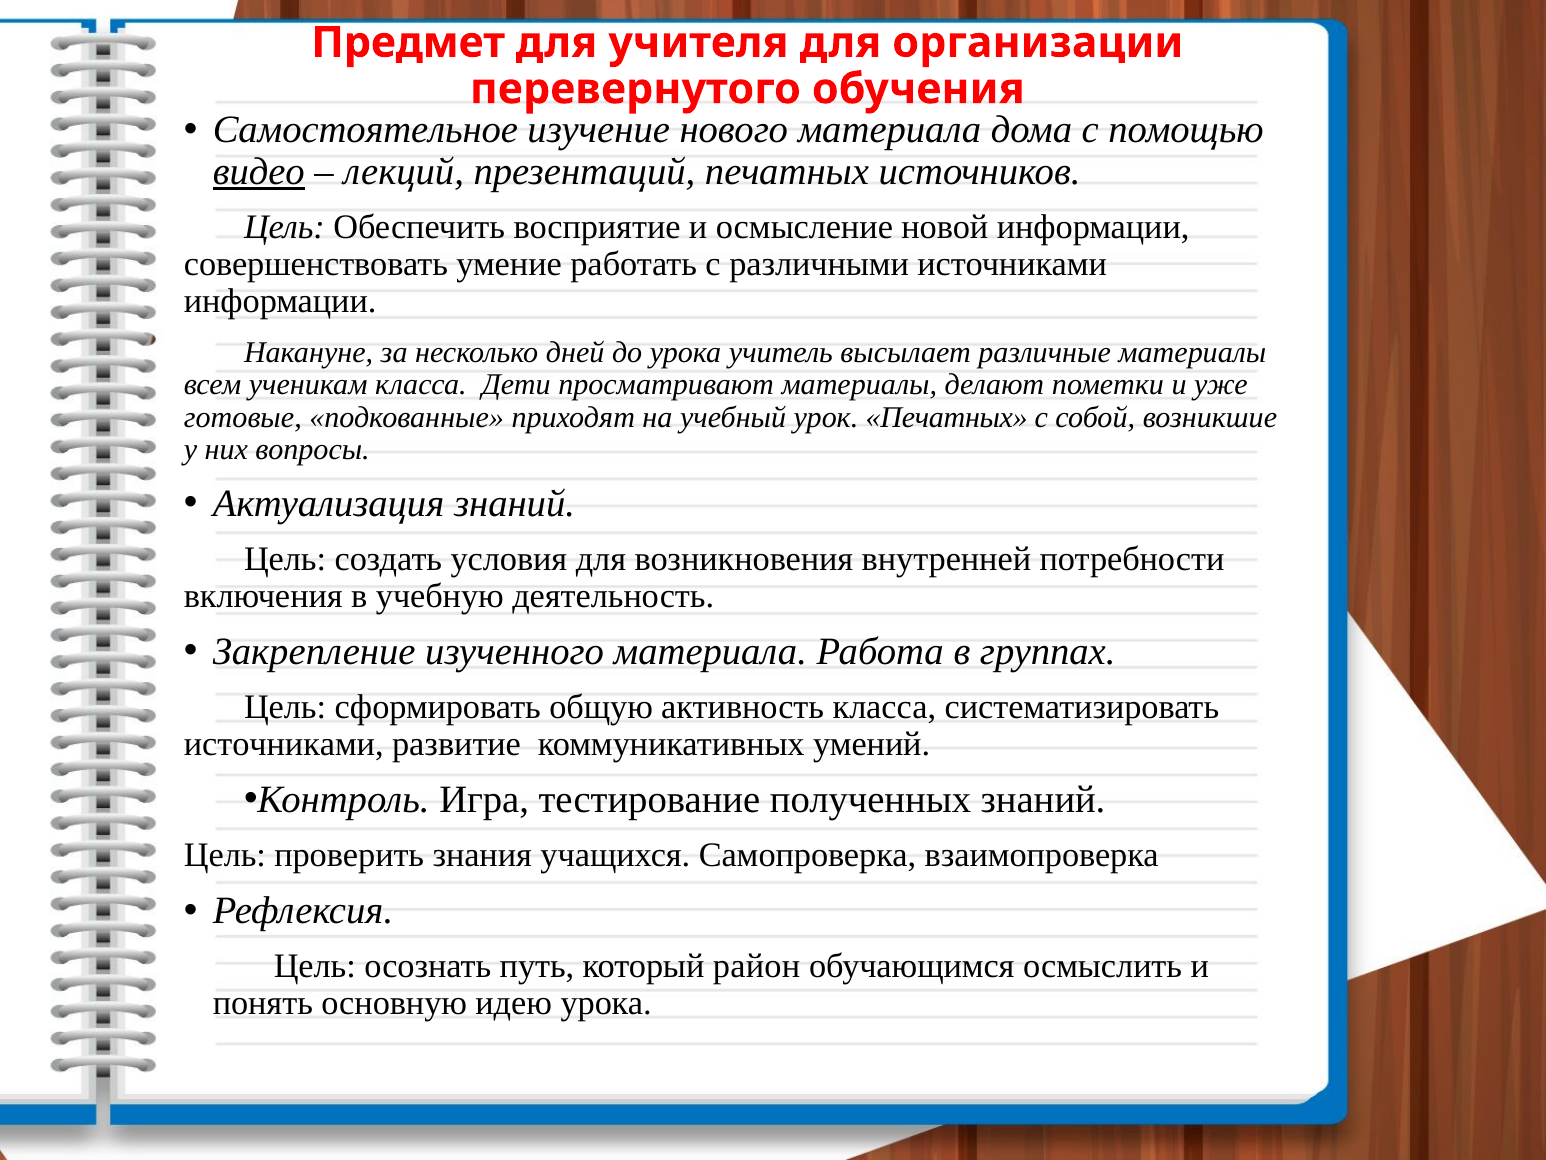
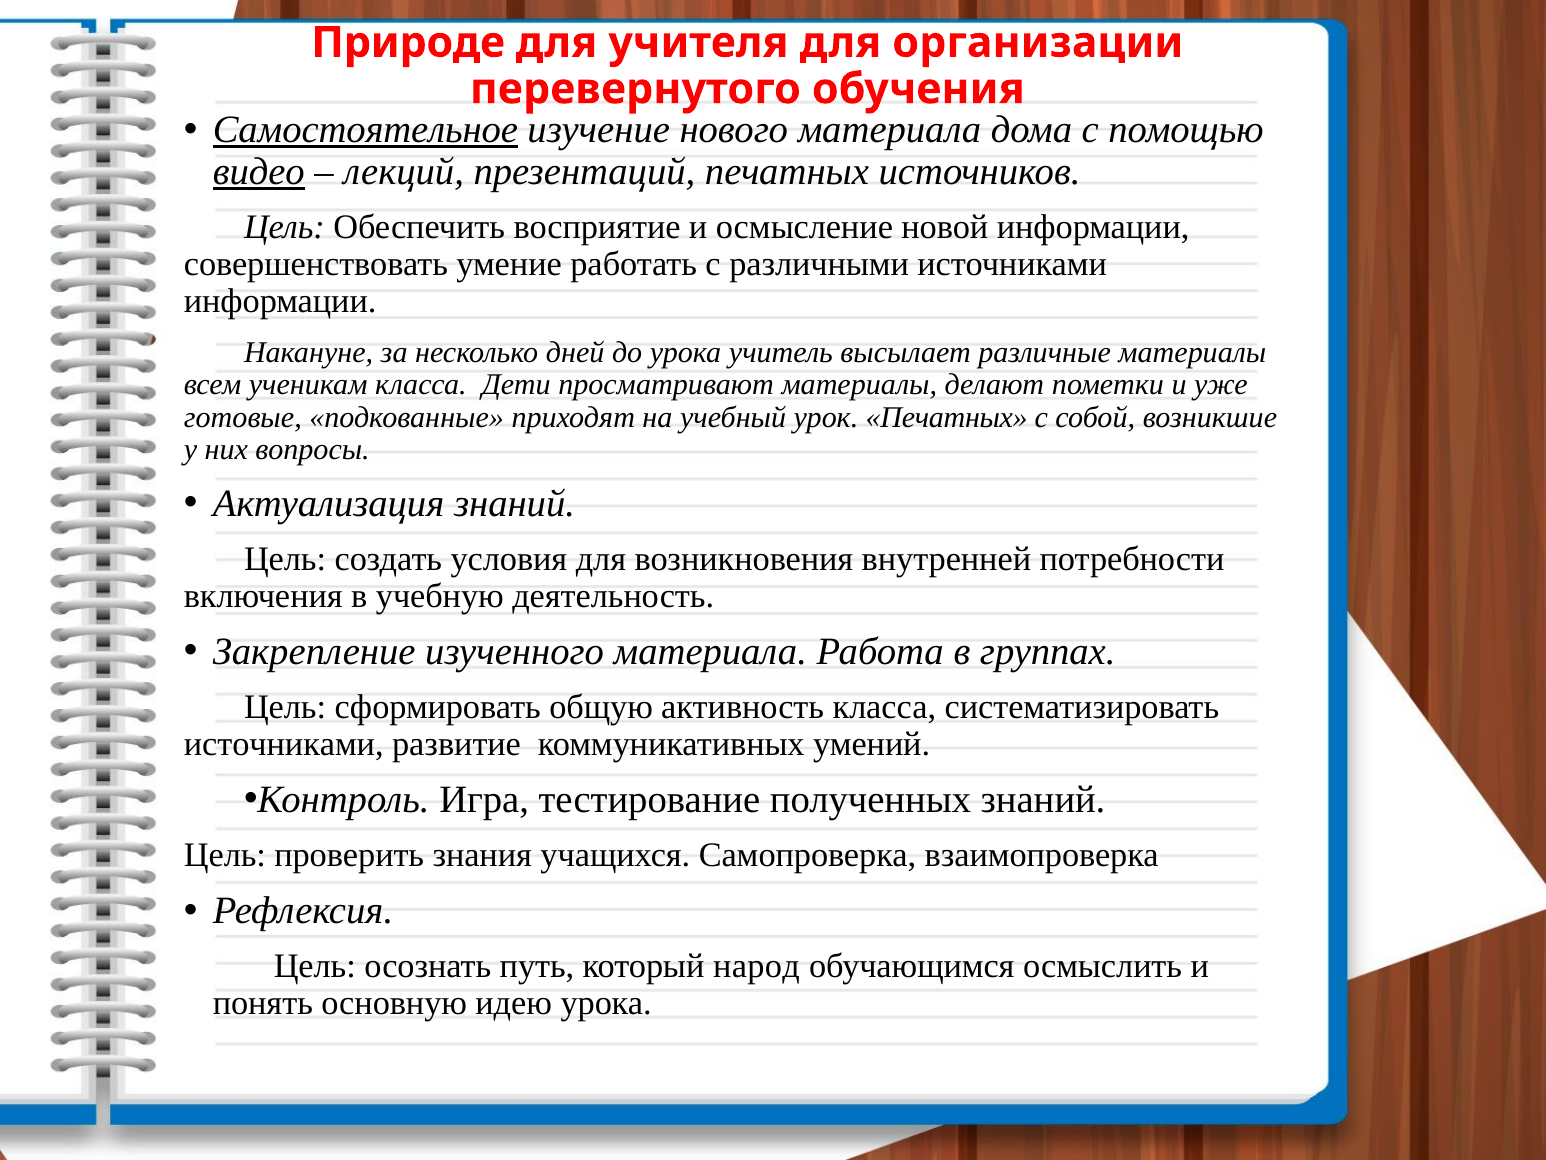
Предмет: Предмет -> Природе
Самостоятельное underline: none -> present
район: район -> народ
